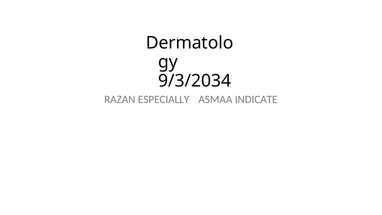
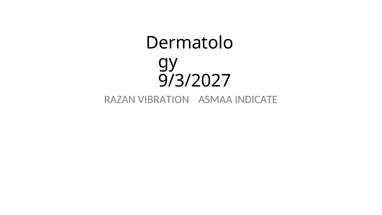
9/3/2034: 9/3/2034 -> 9/3/2027
ESPECIALLY: ESPECIALLY -> VIBRATION
